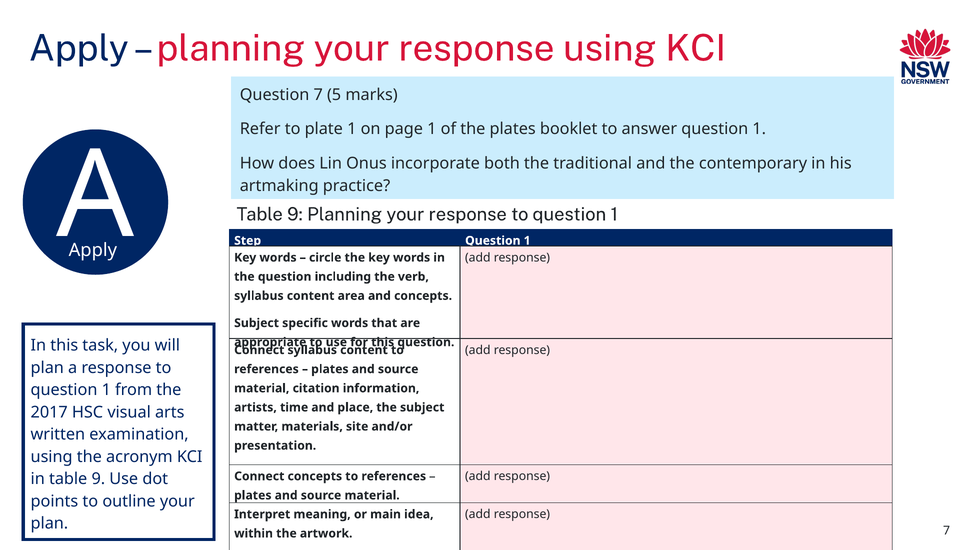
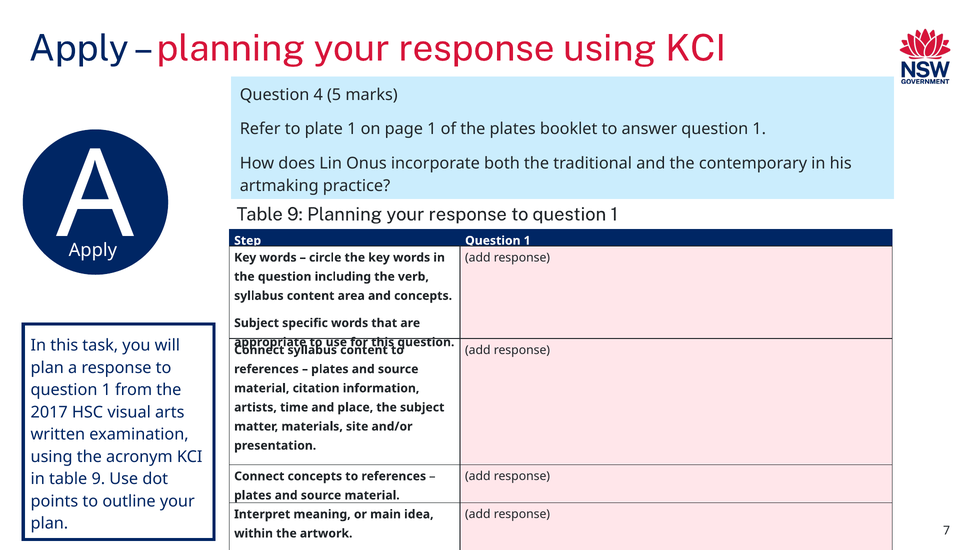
Question 7: 7 -> 4
